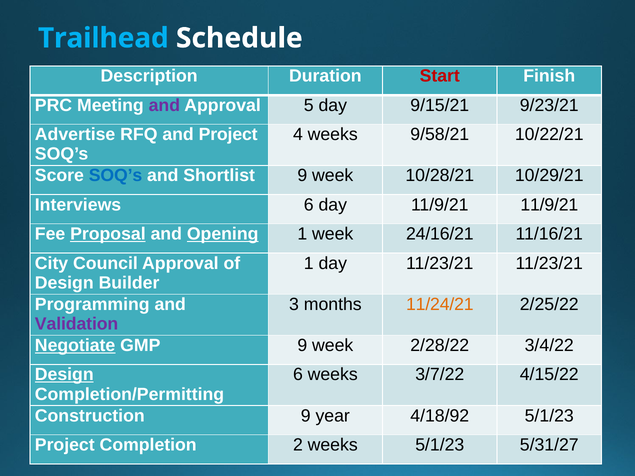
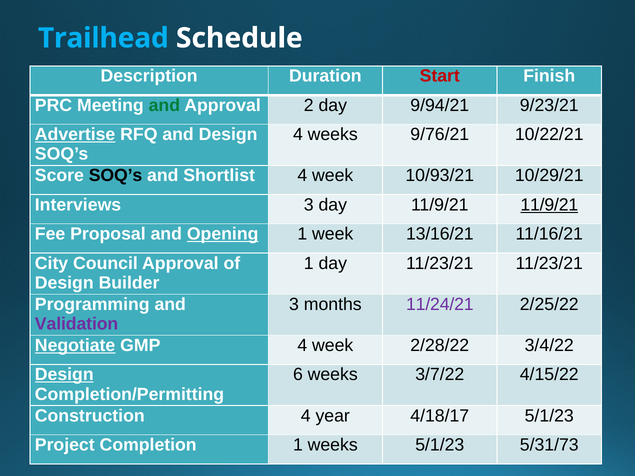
and at (164, 105) colour: purple -> green
5: 5 -> 2
9/15/21: 9/15/21 -> 9/94/21
Advertise underline: none -> present
and Project: Project -> Design
9/58/21: 9/58/21 -> 9/76/21
SOQ’s at (116, 176) colour: blue -> black
Shortlist 9: 9 -> 4
10/28/21: 10/28/21 -> 10/93/21
Interviews 6: 6 -> 3
11/9/21 at (549, 205) underline: none -> present
Proposal underline: present -> none
24/16/21: 24/16/21 -> 13/16/21
11/24/21 colour: orange -> purple
GMP 9: 9 -> 4
Construction 9: 9 -> 4
4/18/92: 4/18/92 -> 4/18/17
Completion 2: 2 -> 1
5/31/27: 5/31/27 -> 5/31/73
